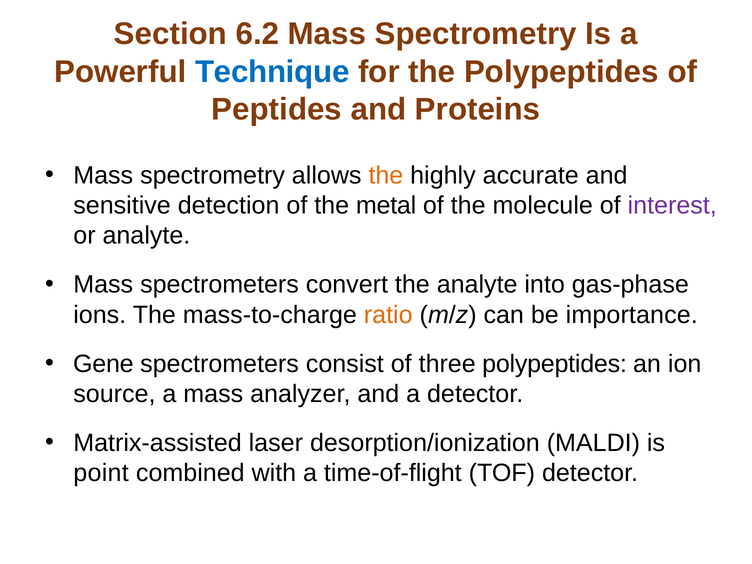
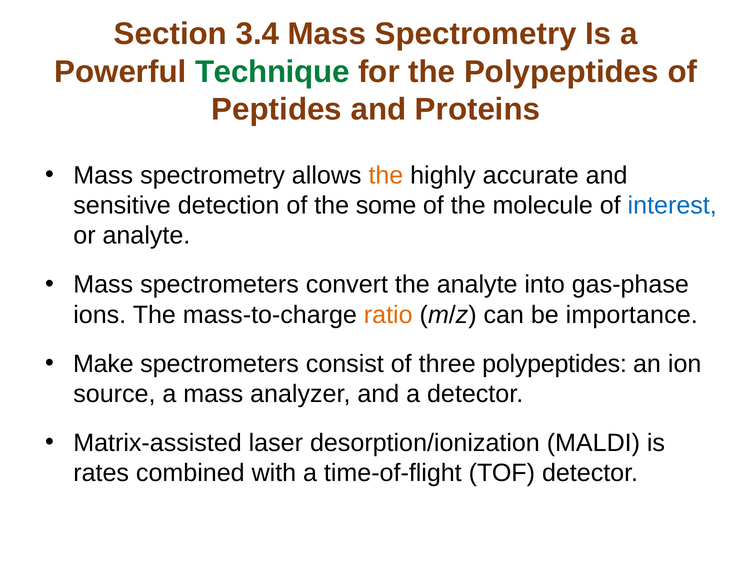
6.2: 6.2 -> 3.4
Technique colour: blue -> green
metal: metal -> some
interest colour: purple -> blue
Gene: Gene -> Make
point: point -> rates
